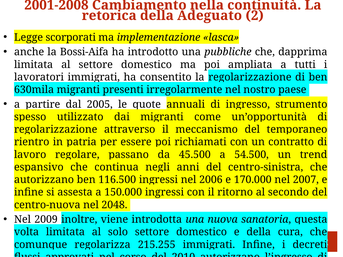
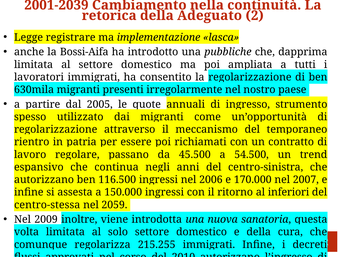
2001-2008: 2001-2008 -> 2001-2039
scorporati: scorporati -> registrare
secondo: secondo -> inferiori
centro-nuova: centro-nuova -> centro-stessa
2048: 2048 -> 2059
